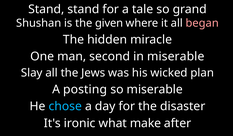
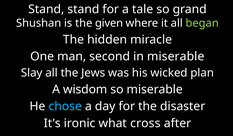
began colour: pink -> light green
posting: posting -> wisdom
make: make -> cross
